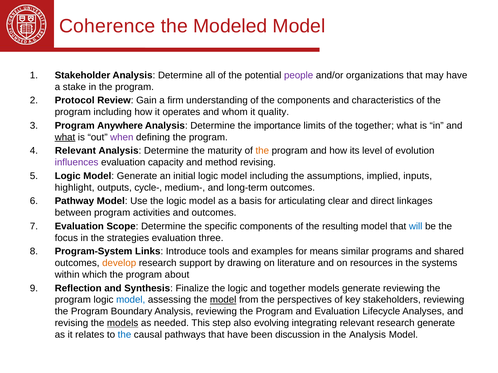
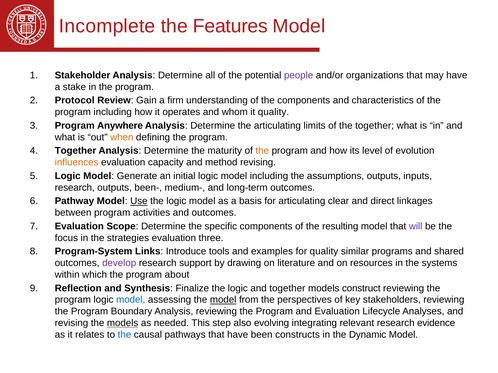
Coherence: Coherence -> Incomplete
Modeled: Modeled -> Features
the importance: importance -> articulating
what at (65, 137) underline: present -> none
when colour: purple -> orange
4 Relevant: Relevant -> Together
influences colour: purple -> orange
assumptions implied: implied -> outputs
highlight at (75, 188): highlight -> research
cycle-: cycle- -> been-
Use underline: none -> present
will colour: blue -> purple
for means: means -> quality
develop colour: orange -> purple
models generate: generate -> construct
research generate: generate -> evidence
discussion: discussion -> constructs
the Analysis: Analysis -> Dynamic
